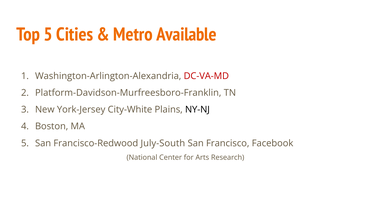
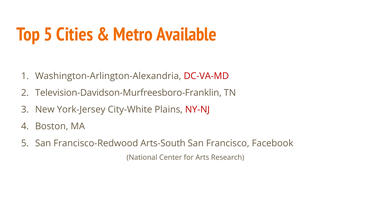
Platform-Davidson-Murfreesboro-Franklin: Platform-Davidson-Murfreesboro-Franklin -> Television-Davidson-Murfreesboro-Franklin
NY-NJ colour: black -> red
July-South: July-South -> Arts-South
